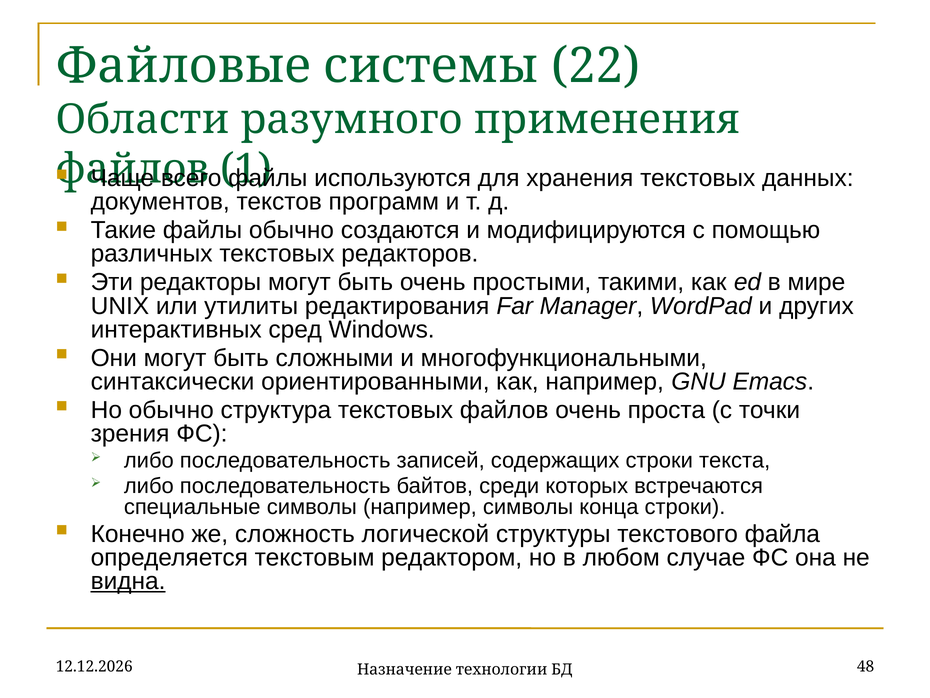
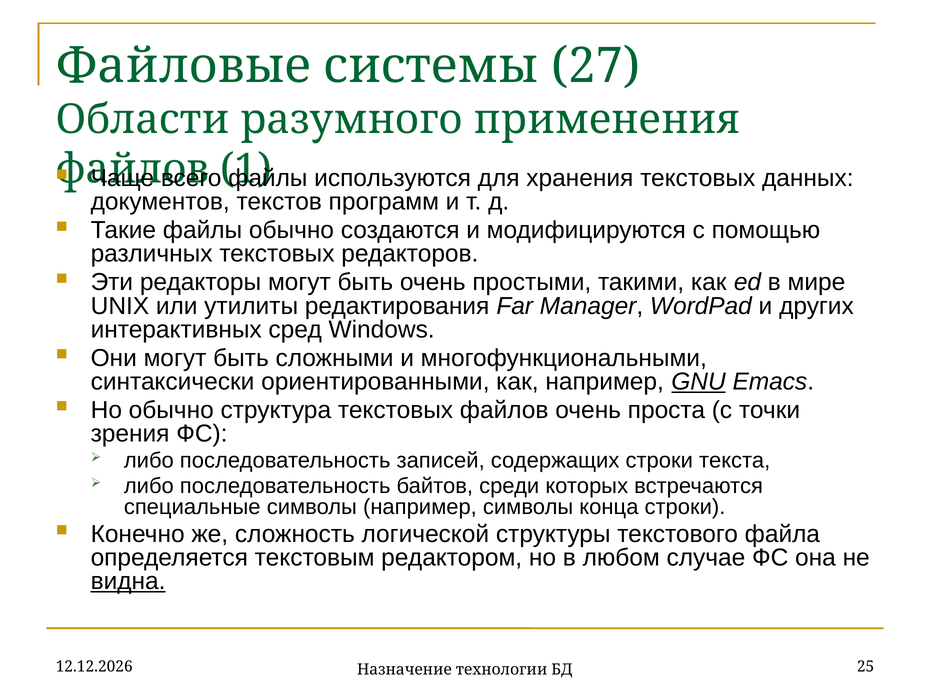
22: 22 -> 27
GNU underline: none -> present
48: 48 -> 25
